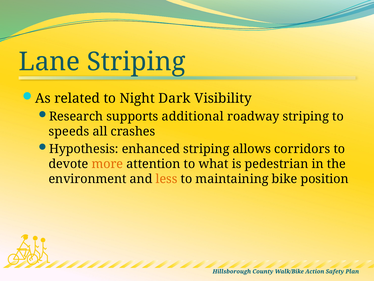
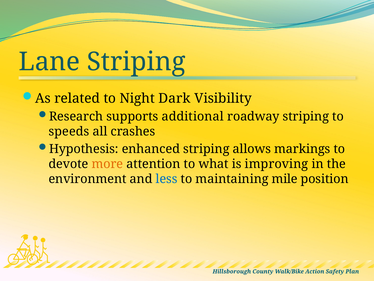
corridors: corridors -> markings
pedestrian: pedestrian -> improving
less colour: orange -> blue
bike: bike -> mile
